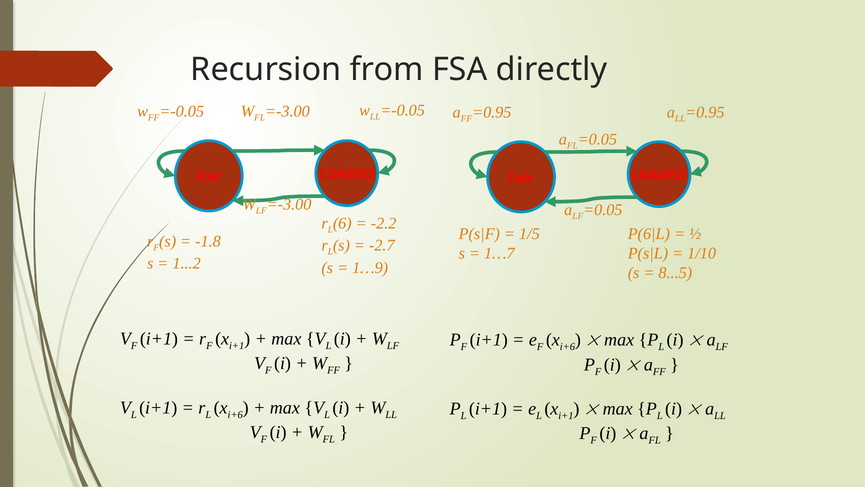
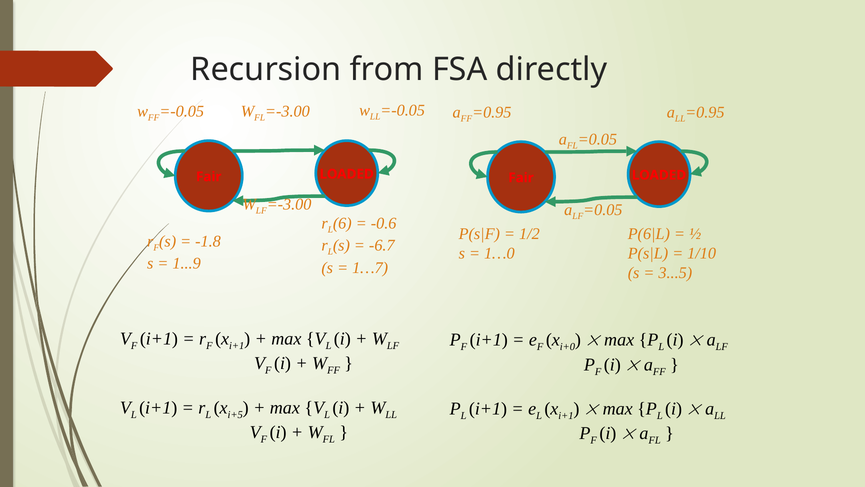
-2.2: -2.2 -> -0.6
1/5: 1/5 -> 1/2
-2.7: -2.7 -> -6.7
1…7: 1…7 -> 1…0
1...2: 1...2 -> 1...9
1…9: 1…9 -> 1…7
8...5: 8...5 -> 3...5
i+6 at (567, 347): i+6 -> i+0
i+6 at (235, 415): i+6 -> i+5
